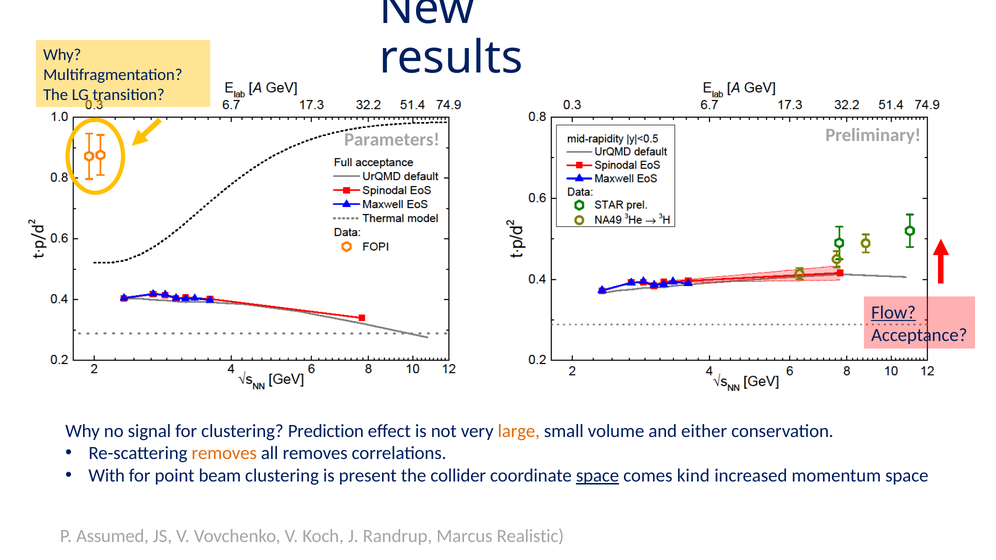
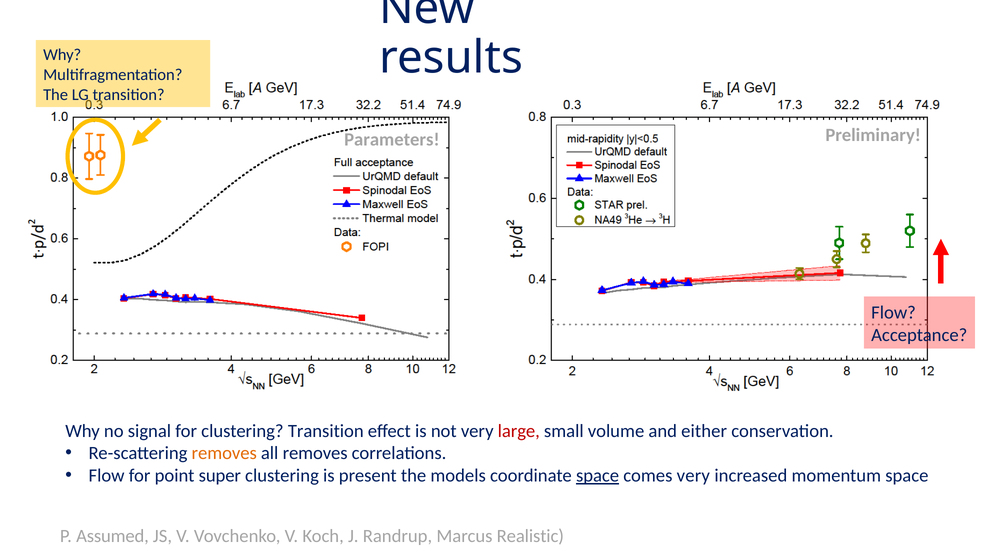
Flow at (894, 313) underline: present -> none
clustering Prediction: Prediction -> Transition
large colour: orange -> red
With at (107, 476): With -> Flow
beam: beam -> super
collider: collider -> models
comes kind: kind -> very
